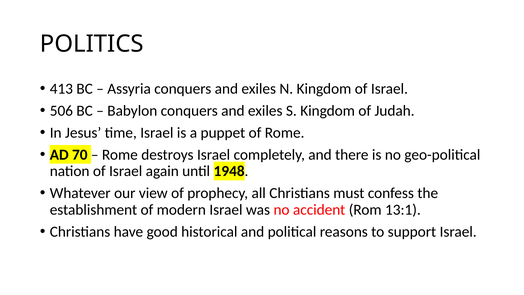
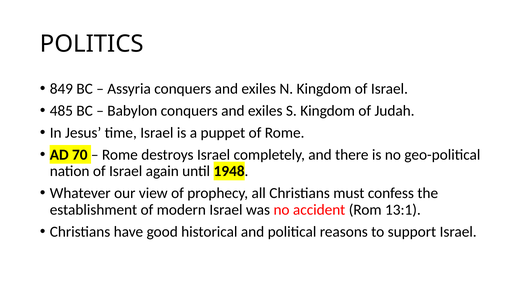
413: 413 -> 849
506: 506 -> 485
